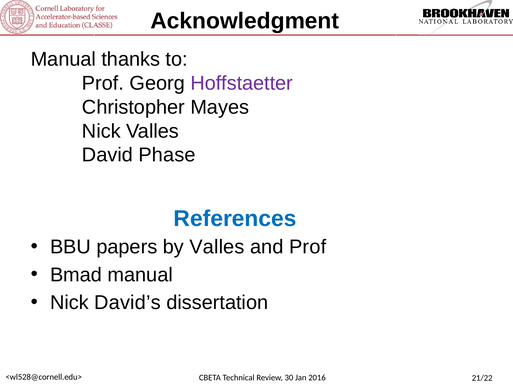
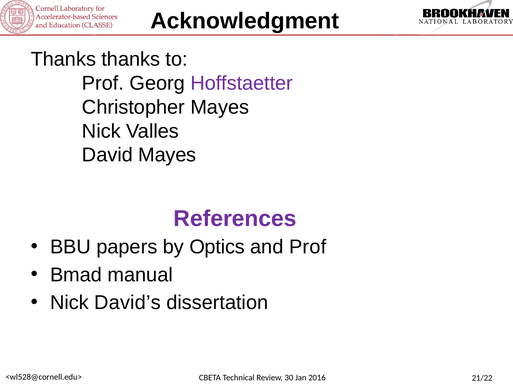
Manual at (63, 59): Manual -> Thanks
David Phase: Phase -> Mayes
References colour: blue -> purple
by Valles: Valles -> Optics
